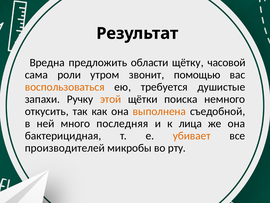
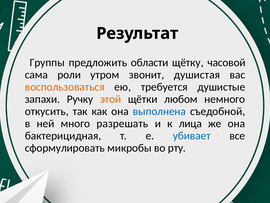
Вредна: Вредна -> Группы
помощью: помощью -> душистая
поиска: поиска -> любом
выполнена colour: orange -> blue
последняя: последняя -> разрешать
убивает colour: orange -> blue
производителей: производителей -> сформулировать
